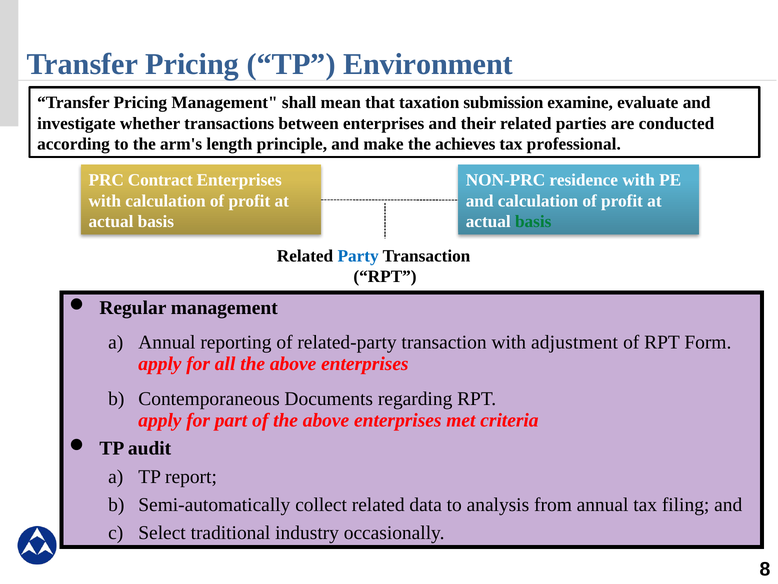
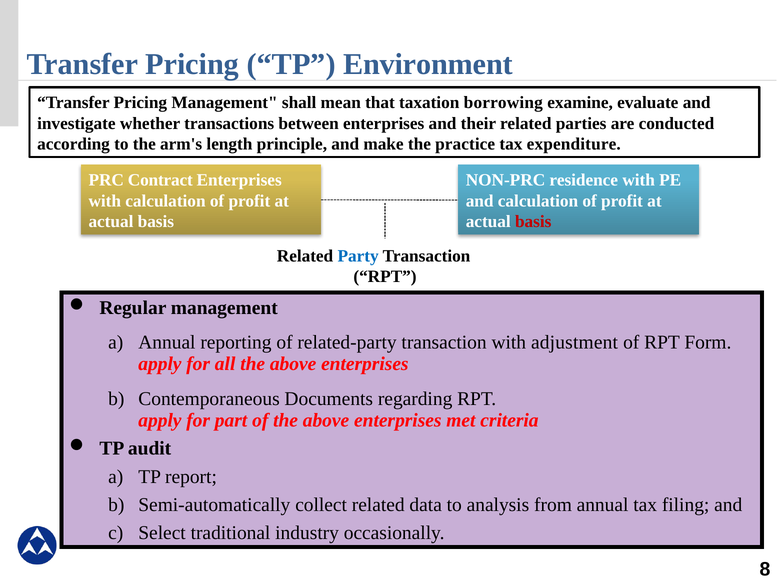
submission: submission -> borrowing
achieves: achieves -> practice
professional: professional -> expenditure
basis at (533, 221) colour: green -> red
